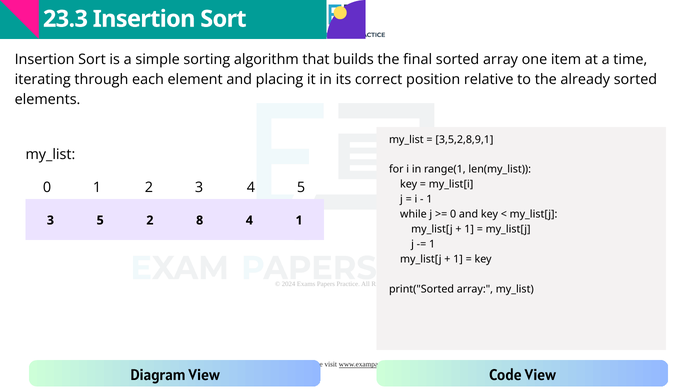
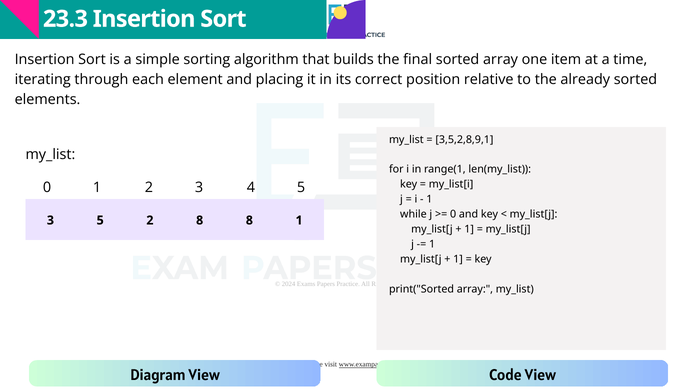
8 4: 4 -> 8
